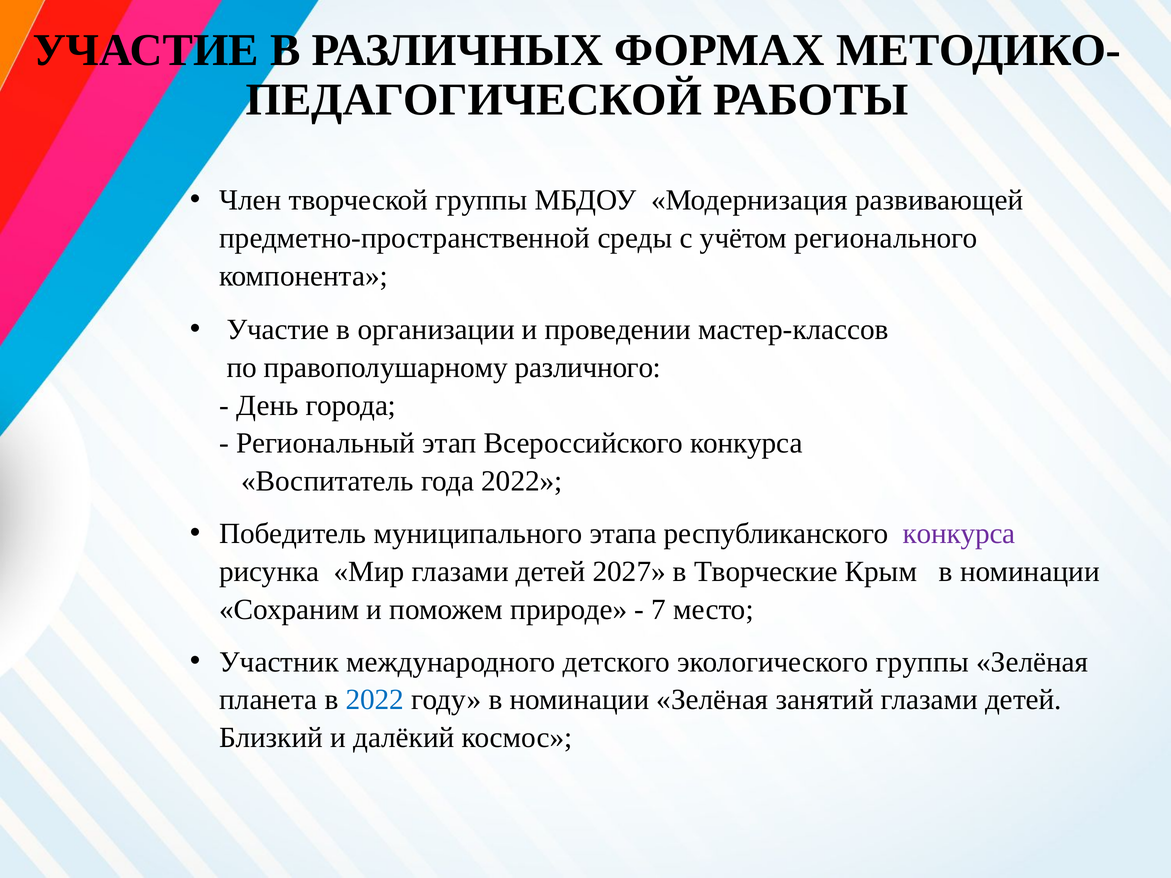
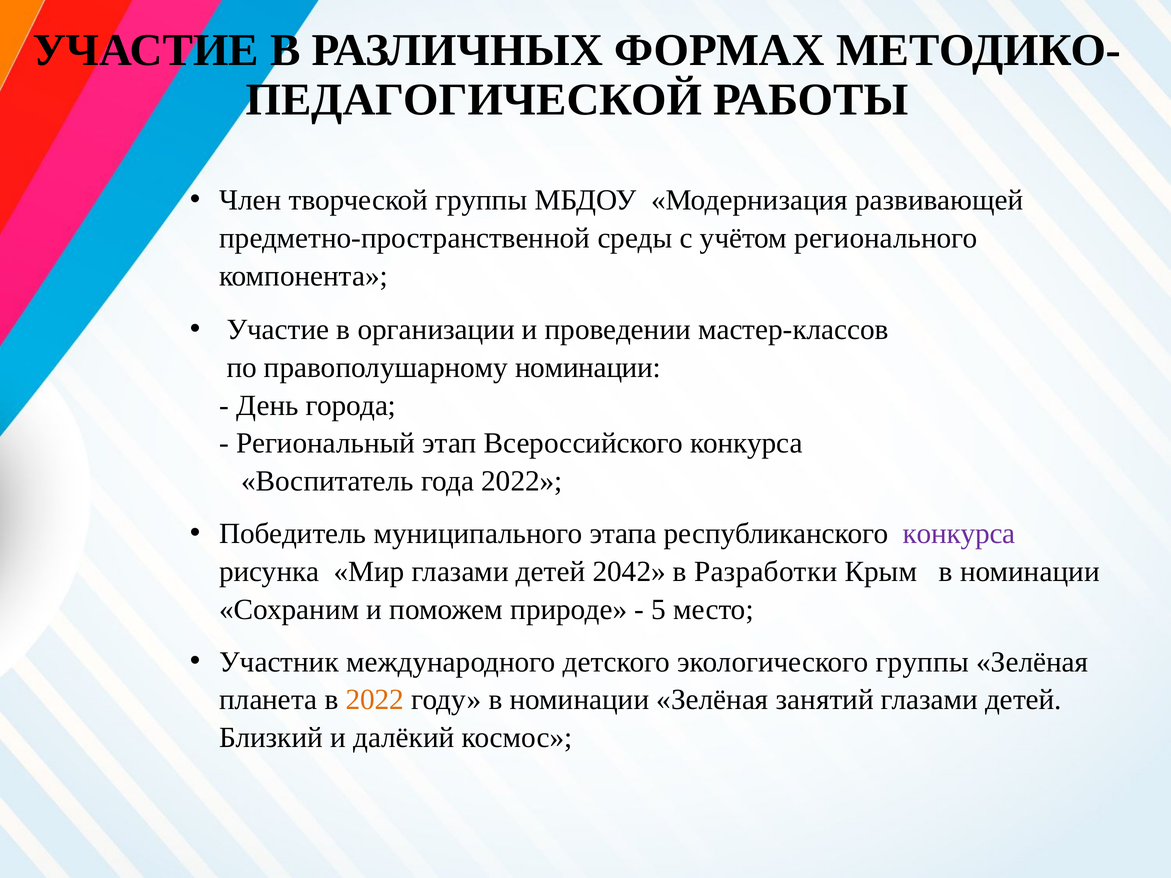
правополушарному различного: различного -> номинации
2027: 2027 -> 2042
Творческие: Творческие -> Разработки
7: 7 -> 5
2022 at (375, 700) colour: blue -> orange
